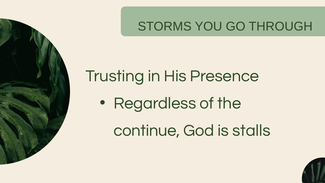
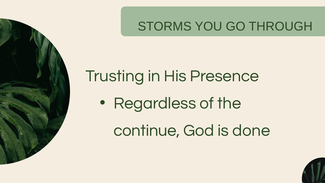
stalls: stalls -> done
